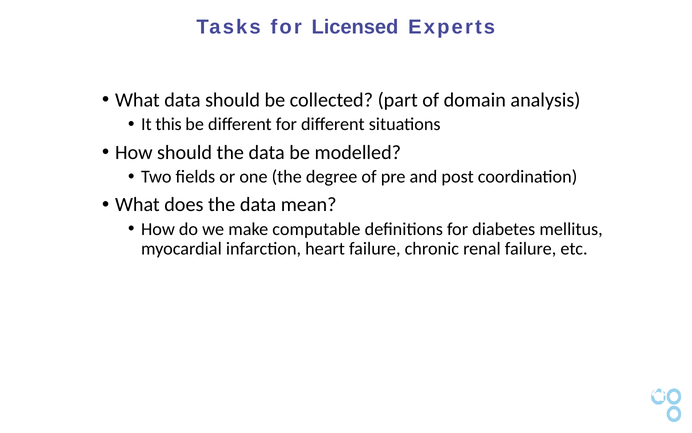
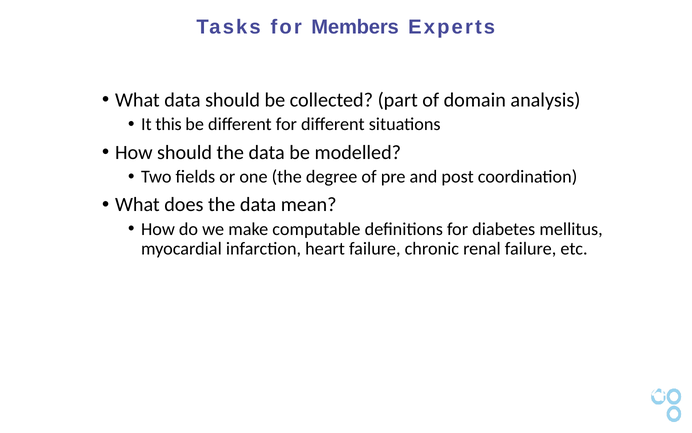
Licensed: Licensed -> Members
